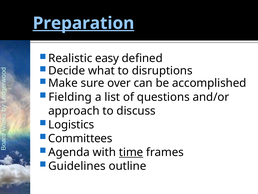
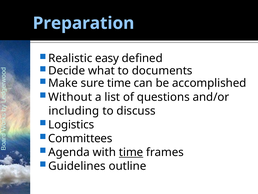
Preparation underline: present -> none
disruptions: disruptions -> documents
sure over: over -> time
Fielding: Fielding -> Without
approach: approach -> including
